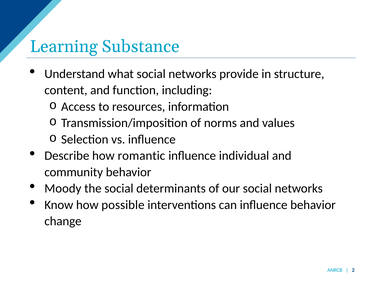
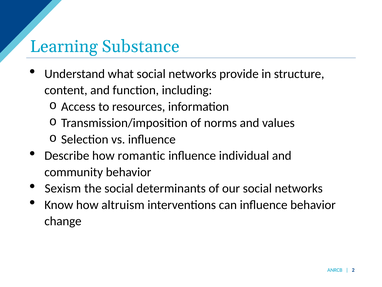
Moody: Moody -> Sexism
possible: possible -> altruism
